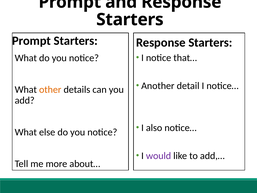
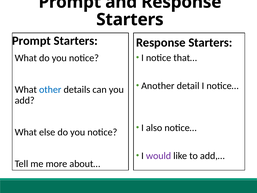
other colour: orange -> blue
